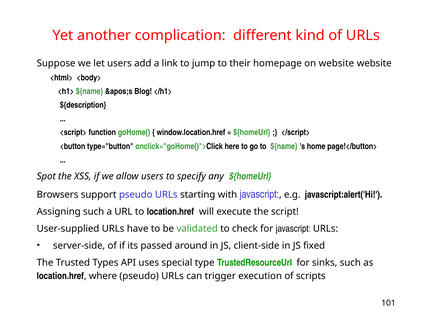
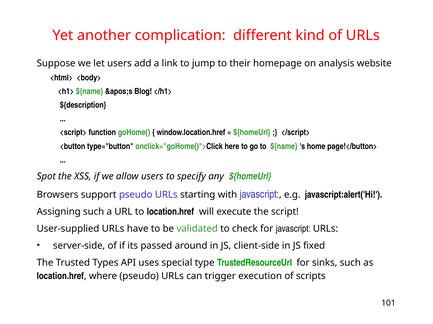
on website: website -> analysis
